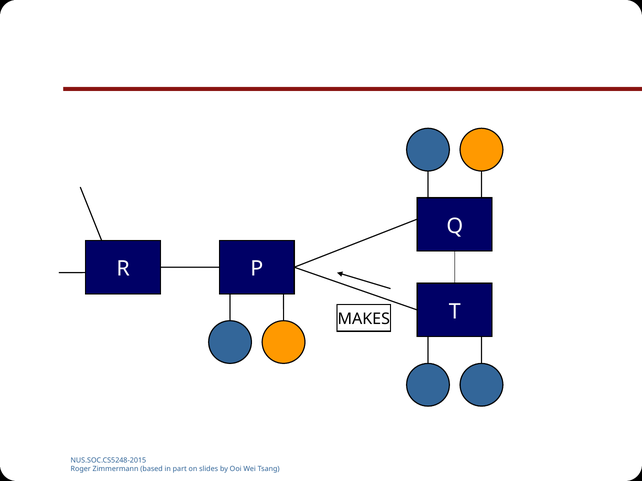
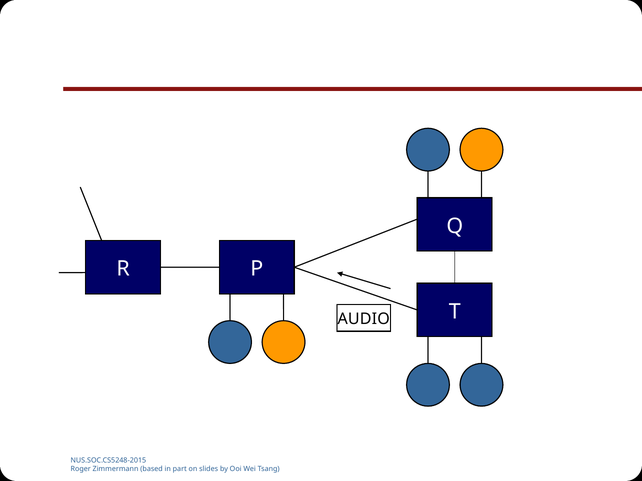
MAKES: MAKES -> AUDIO
